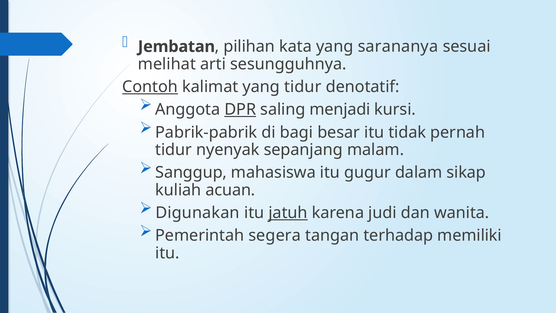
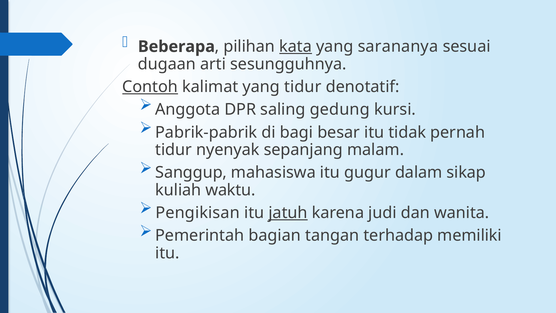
Jembatan: Jembatan -> Beberapa
kata underline: none -> present
melihat: melihat -> dugaan
DPR underline: present -> none
menjadi: menjadi -> gedung
acuan: acuan -> waktu
Digunakan: Digunakan -> Pengikisan
segera: segera -> bagian
